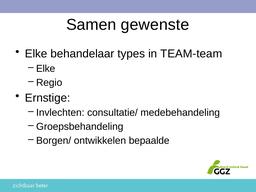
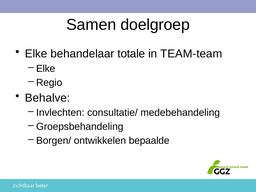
gewenste: gewenste -> doelgroep
types: types -> totale
Ernstige: Ernstige -> Behalve
